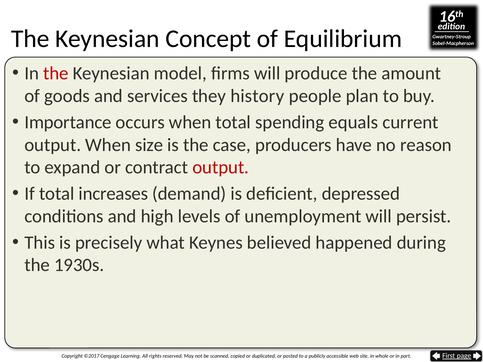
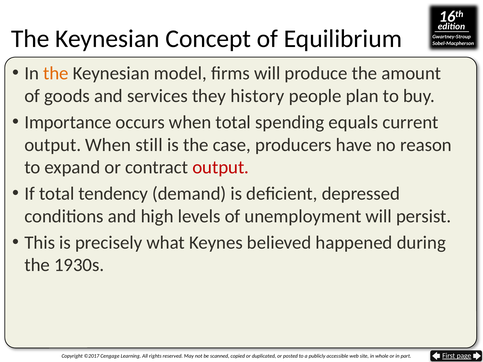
the at (56, 74) colour: red -> orange
size: size -> still
increases: increases -> tendency
